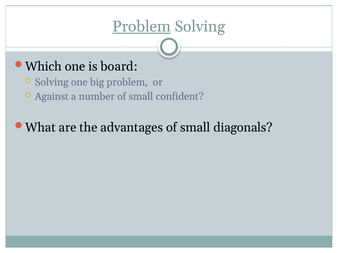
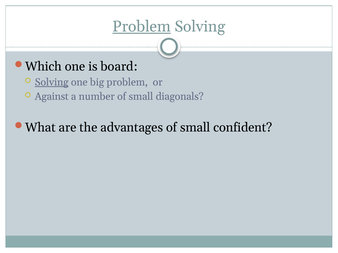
Solving at (52, 82) underline: none -> present
confident: confident -> diagonals
diagonals: diagonals -> confident
